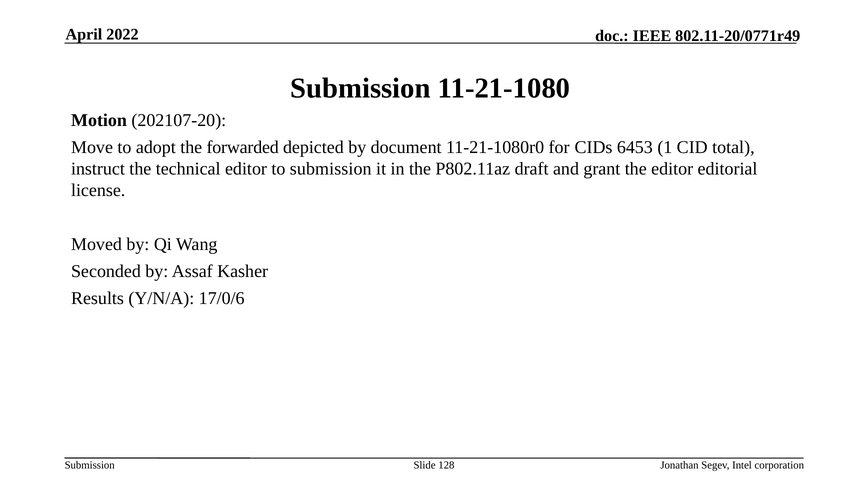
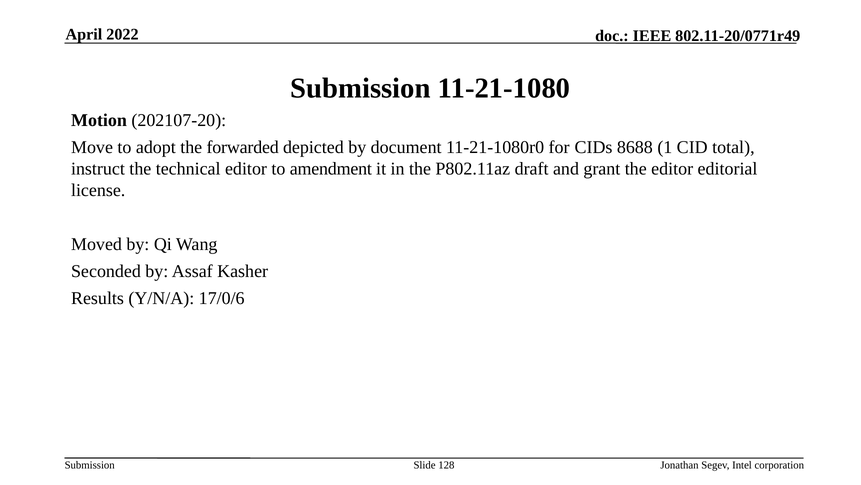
6453: 6453 -> 8688
to submission: submission -> amendment
